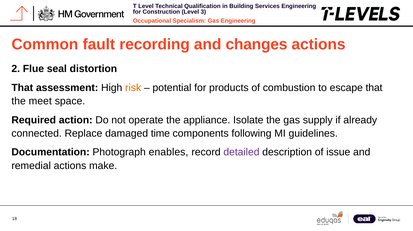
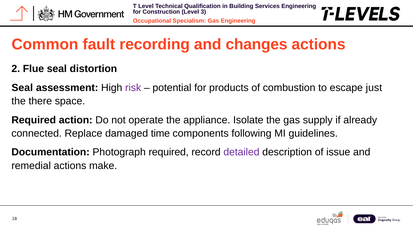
That at (22, 88): That -> Seal
risk colour: orange -> purple
escape that: that -> just
meet: meet -> there
Photograph enables: enables -> required
